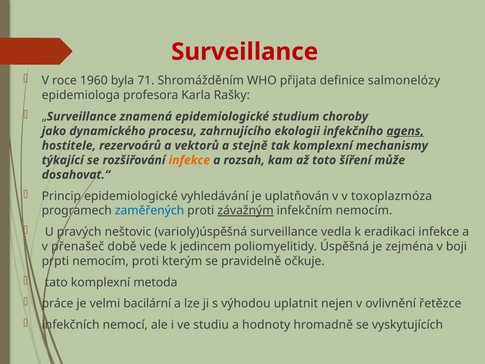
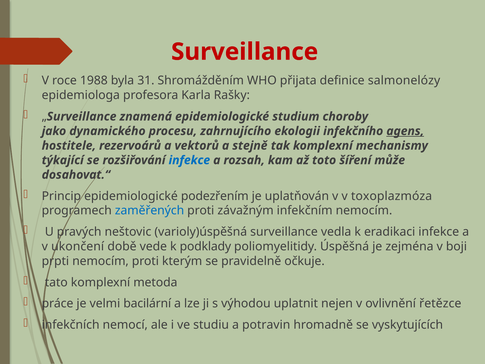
1960: 1960 -> 1988
71: 71 -> 31
infekce at (189, 160) colour: orange -> blue
vyhledávání: vyhledávání -> podezřením
závažným underline: present -> none
přenašeč: přenašeč -> ukončení
jedincem: jedincem -> podklady
hodnoty: hodnoty -> potravin
